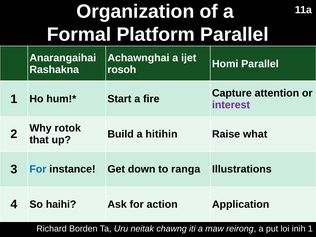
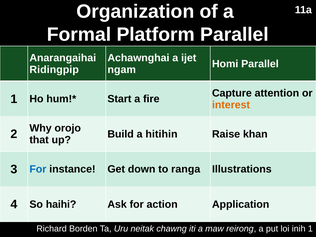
Rashakna: Rashakna -> Ridingpip
rosoh: rosoh -> ngam
interest colour: purple -> orange
rotok: rotok -> orojo
what: what -> khan
